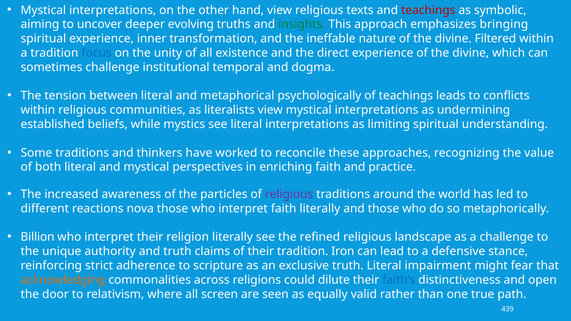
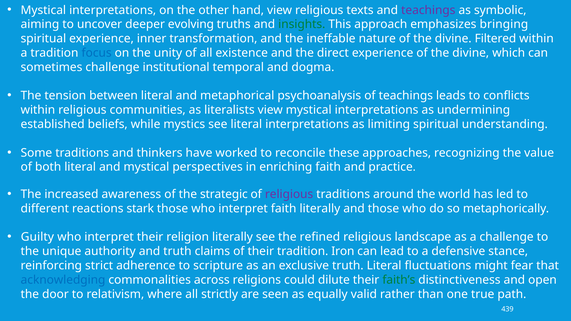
teachings at (428, 10) colour: red -> purple
psychologically: psychologically -> psychoanalysis
particles: particles -> strategic
nova: nova -> stark
Billion: Billion -> Guilty
impairment: impairment -> fluctuations
acknowledging colour: orange -> blue
faith’s colour: blue -> green
screen: screen -> strictly
